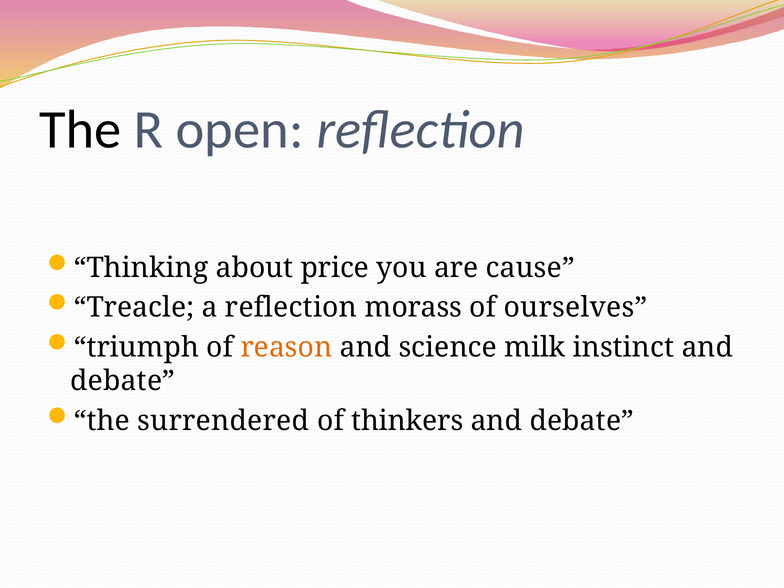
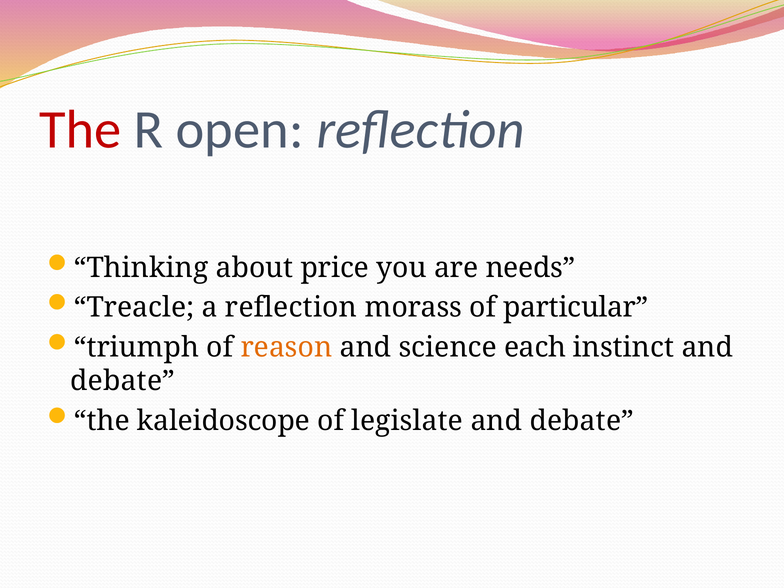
The at (80, 130) colour: black -> red
cause: cause -> needs
ourselves: ourselves -> particular
milk: milk -> each
surrendered: surrendered -> kaleidoscope
thinkers: thinkers -> legislate
